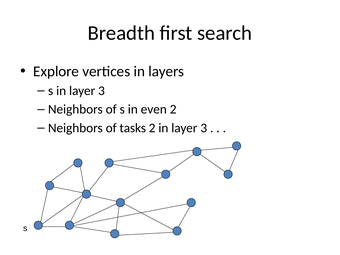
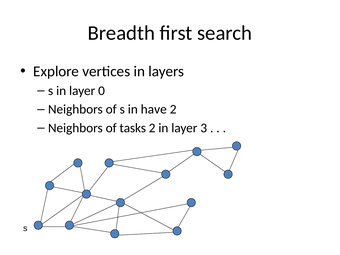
s in layer 3: 3 -> 0
even: even -> have
